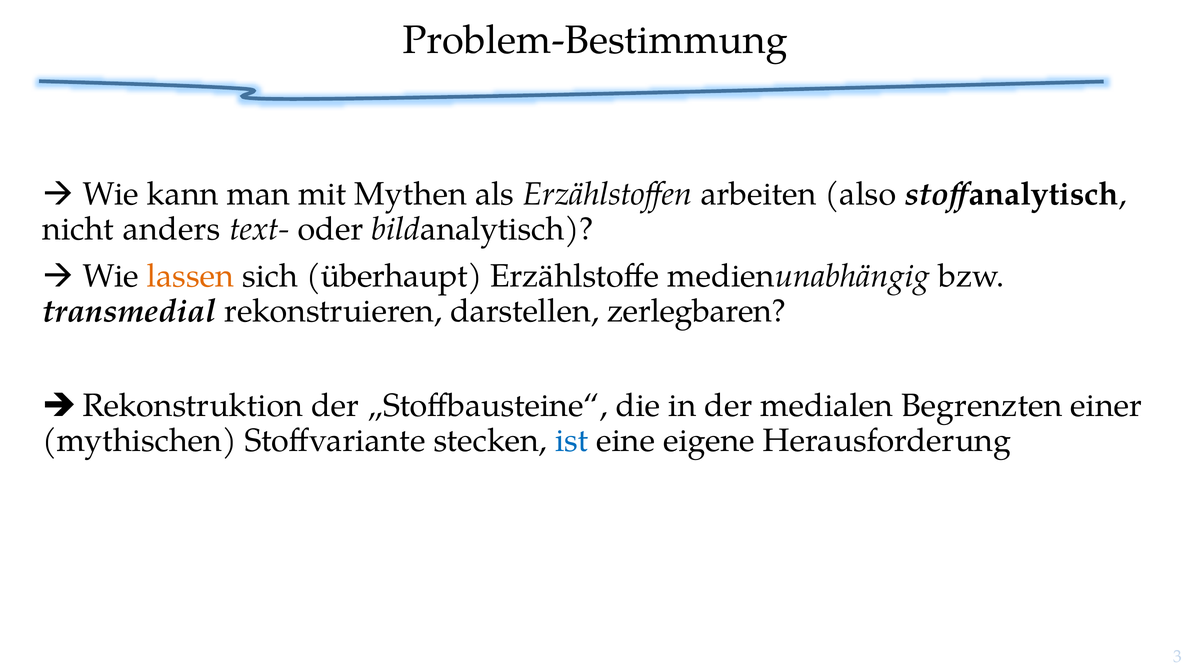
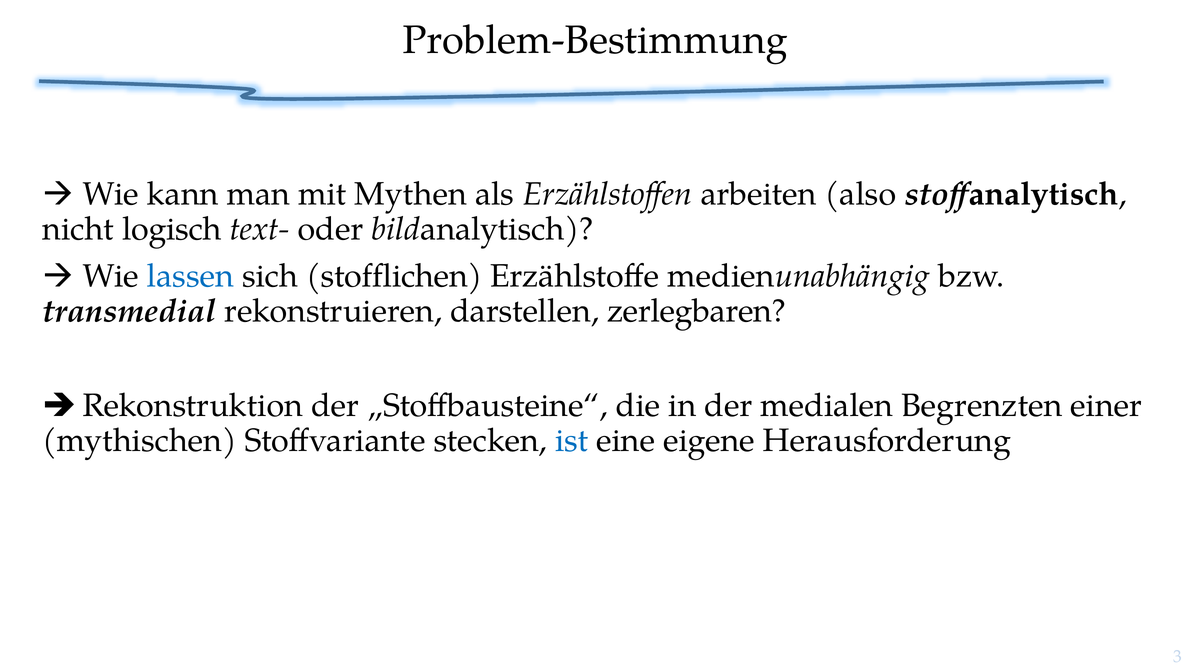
anders: anders -> logisch
lassen colour: orange -> blue
überhaupt: überhaupt -> stofflichen
